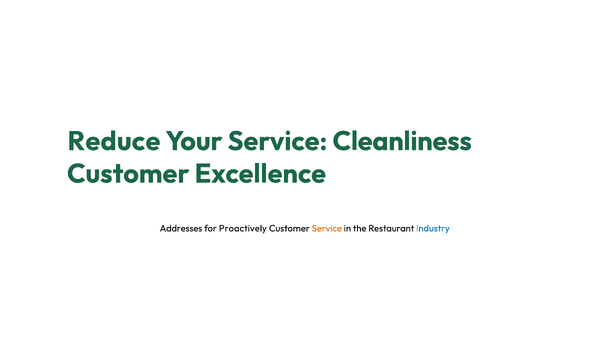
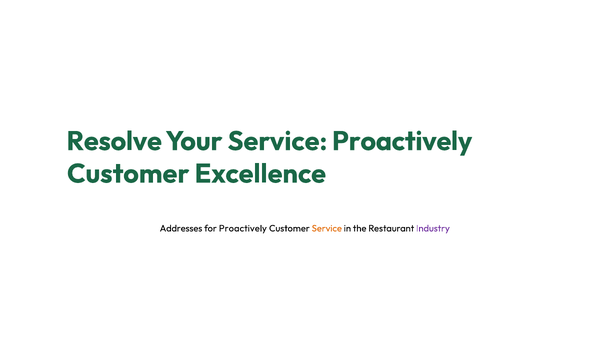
Reduce: Reduce -> Resolve
Service Cleanliness: Cleanliness -> Proactively
Industry colour: blue -> purple
